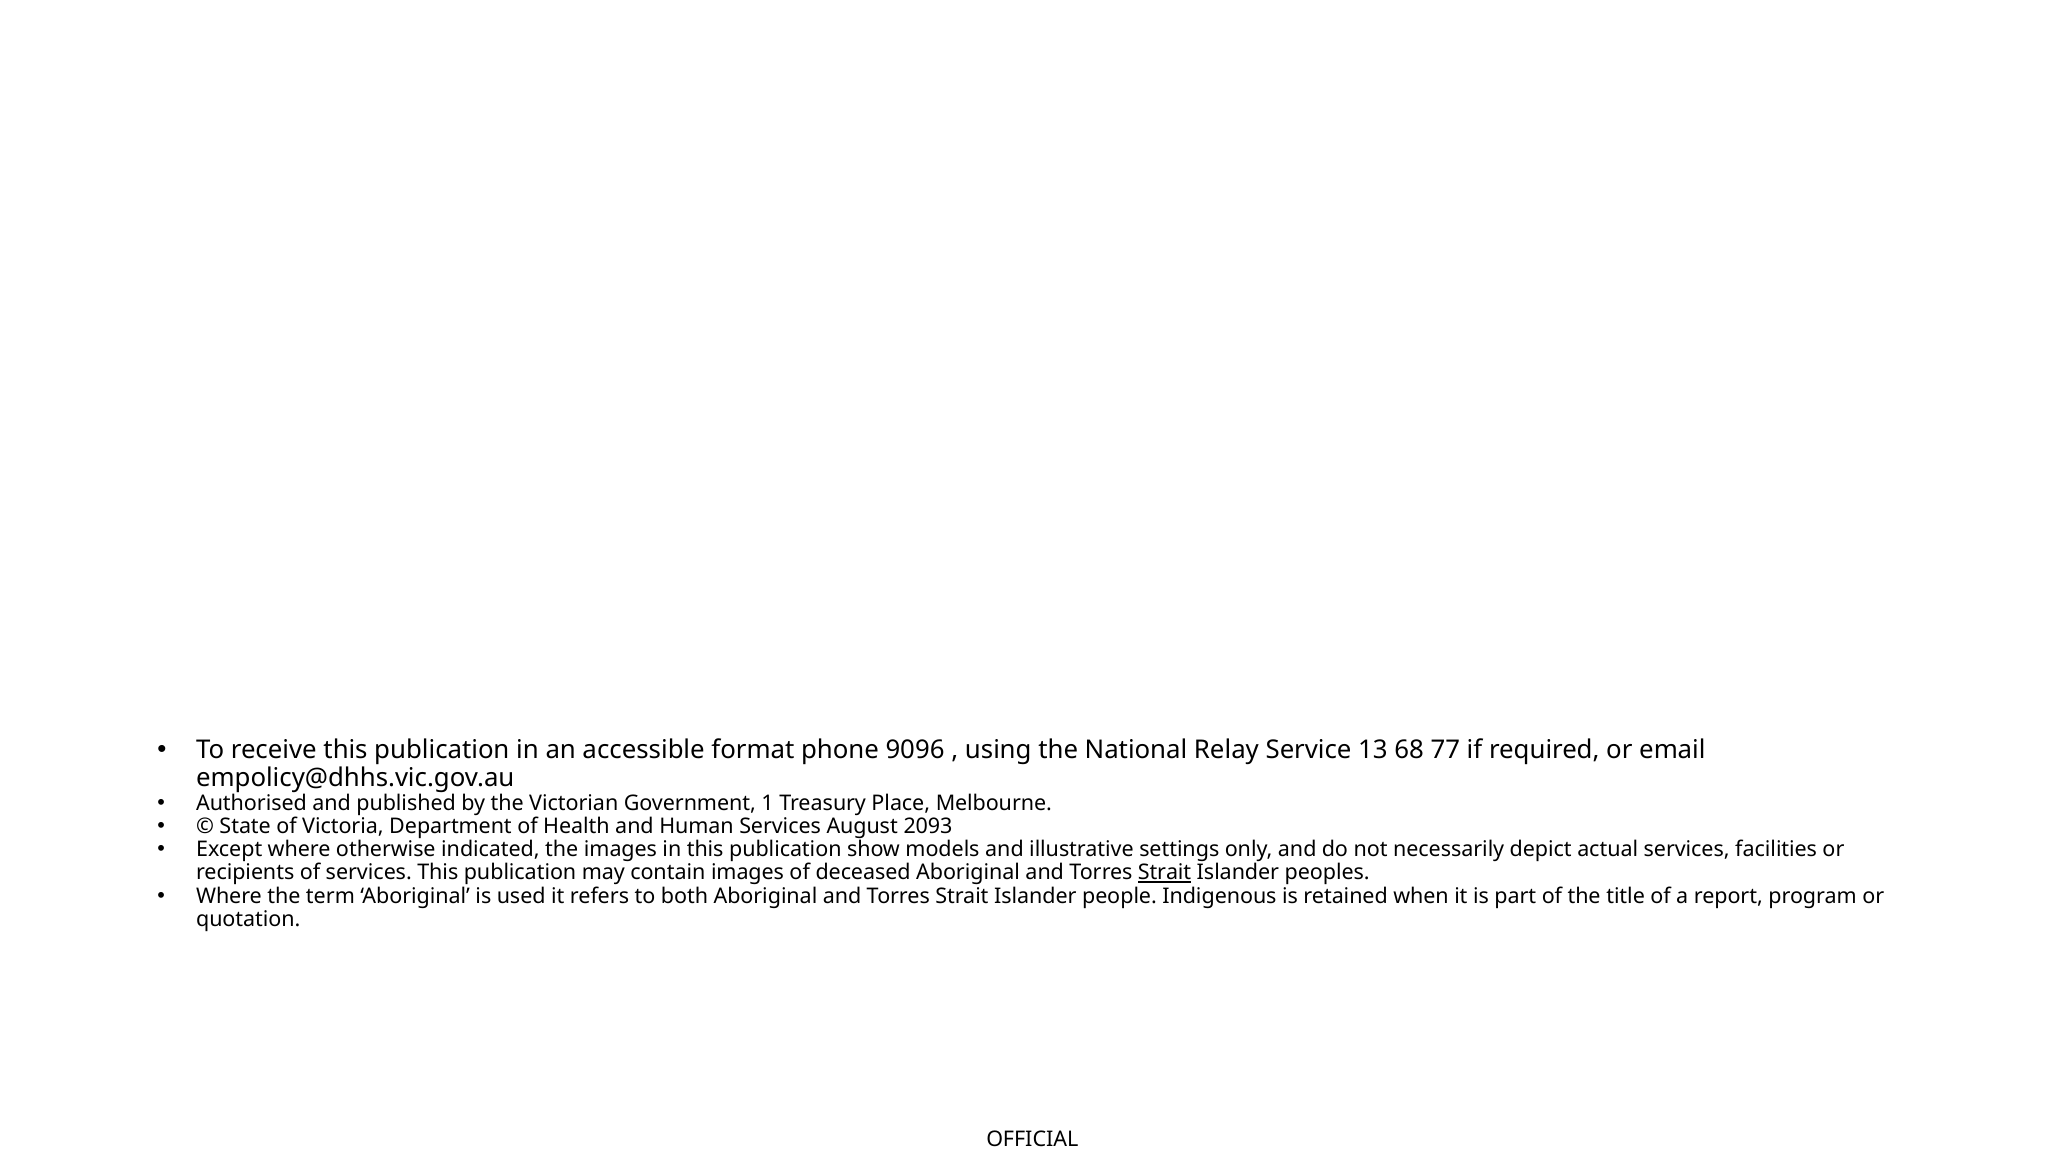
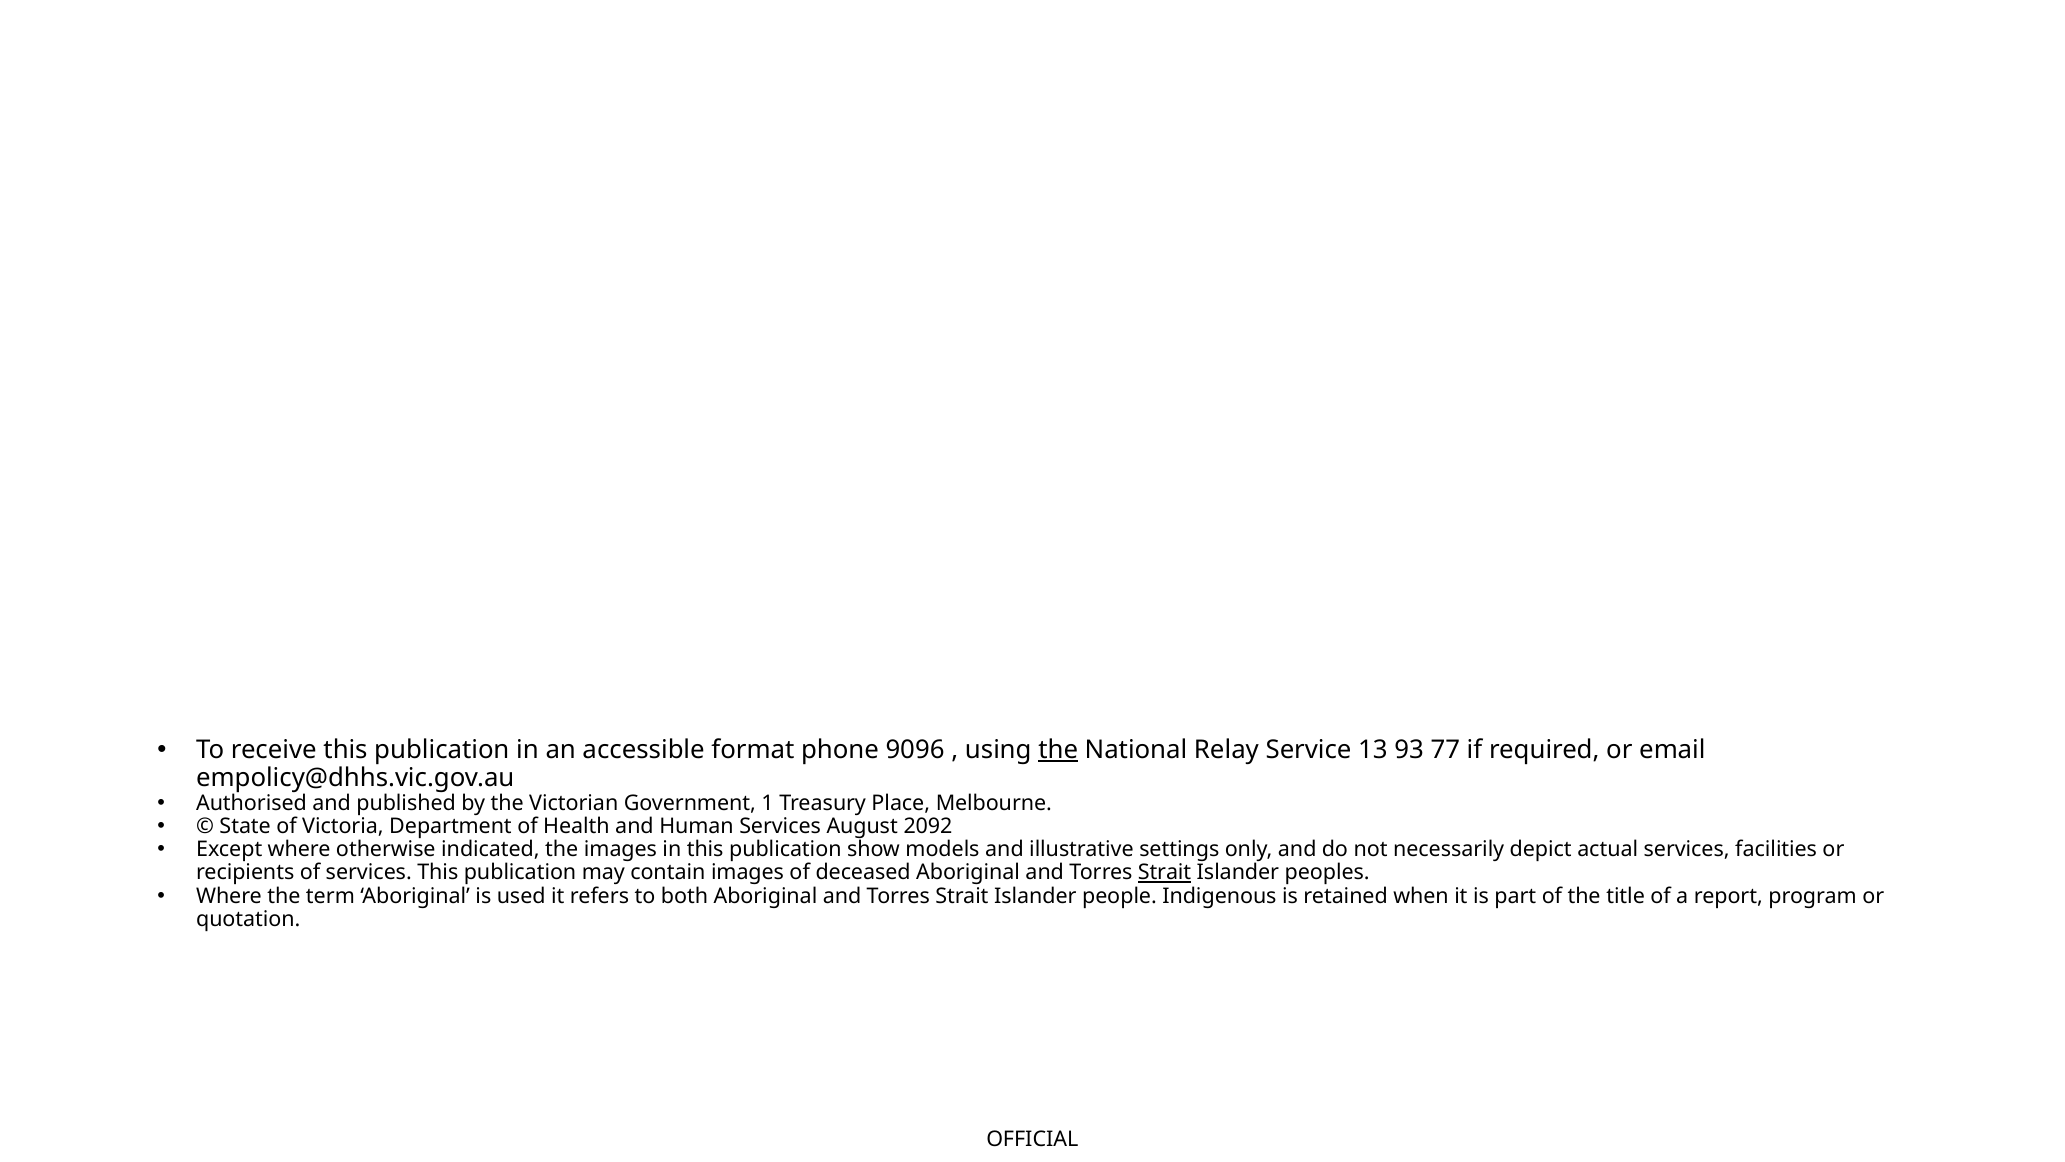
the at (1058, 750) underline: none -> present
68: 68 -> 93
2093: 2093 -> 2092
